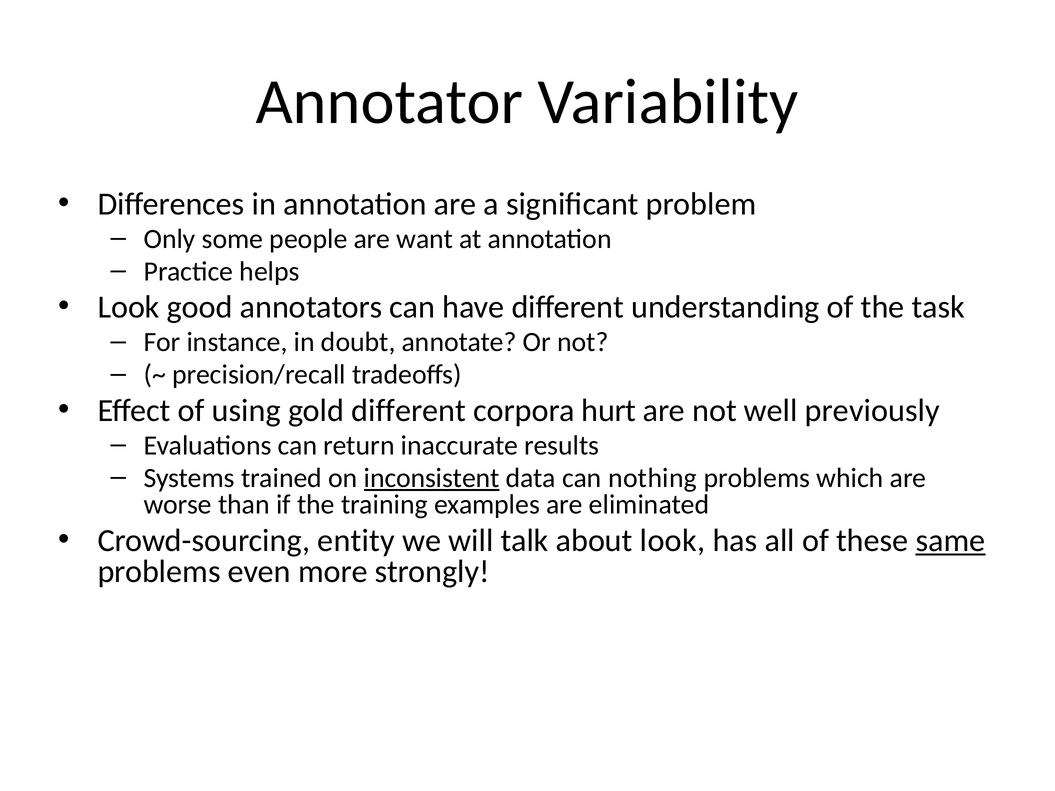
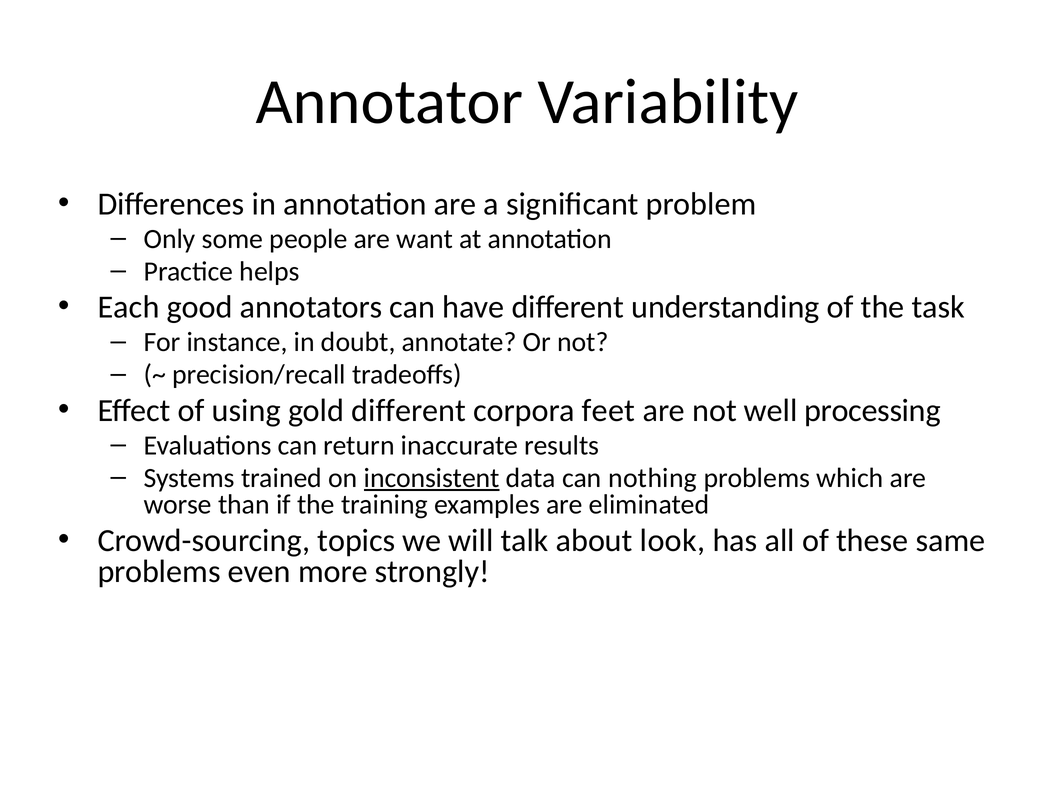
Look at (129, 307): Look -> Each
hurt: hurt -> feet
previously: previously -> processing
entity: entity -> topics
same underline: present -> none
